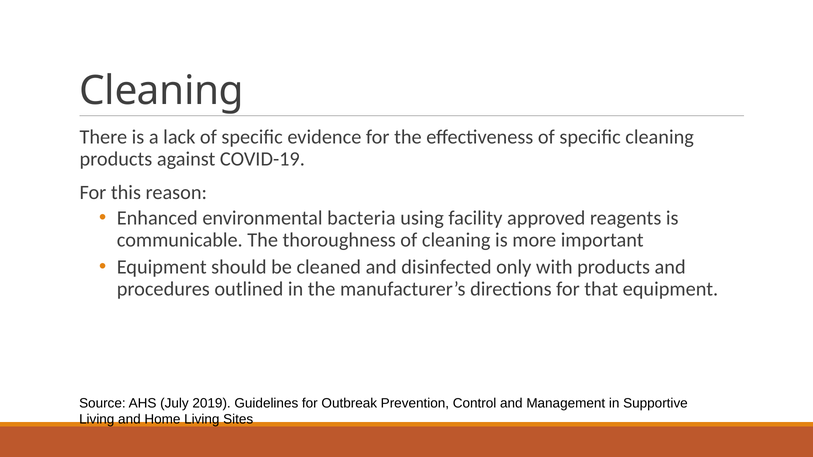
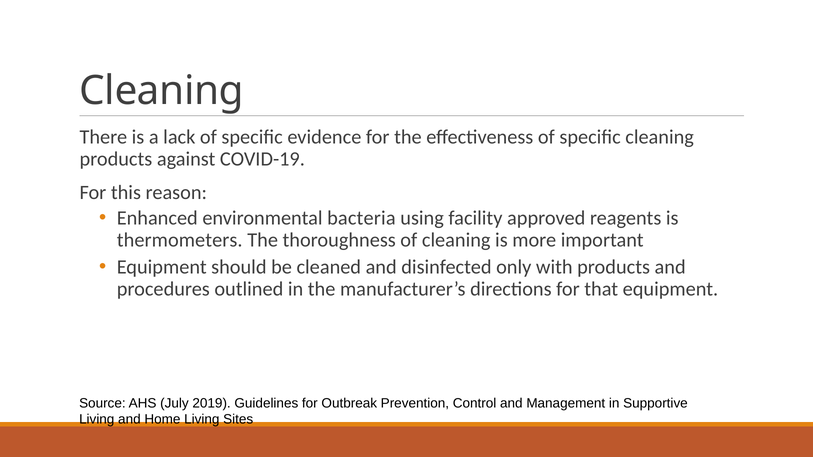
communicable: communicable -> thermometers
